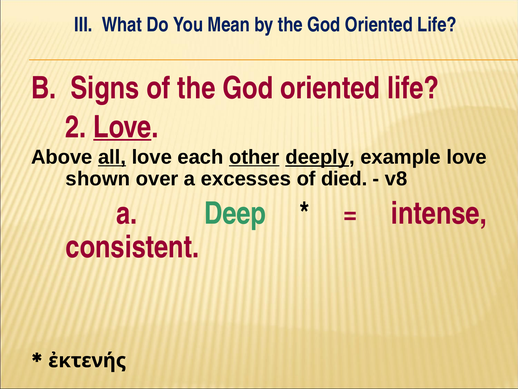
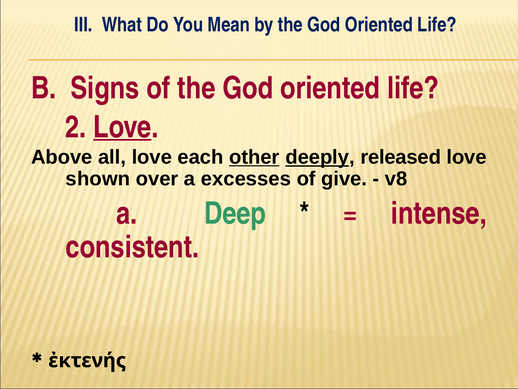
all underline: present -> none
example: example -> released
died: died -> give
